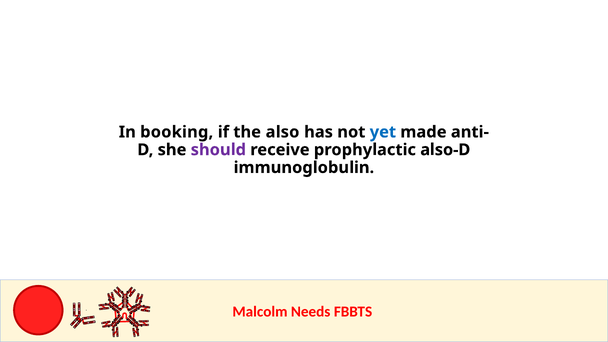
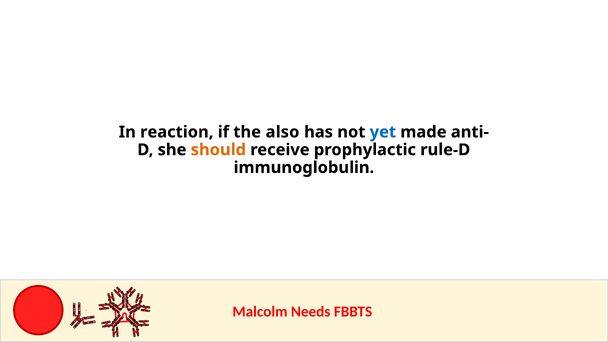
booking: booking -> reaction
should colour: purple -> orange
also-D: also-D -> rule-D
